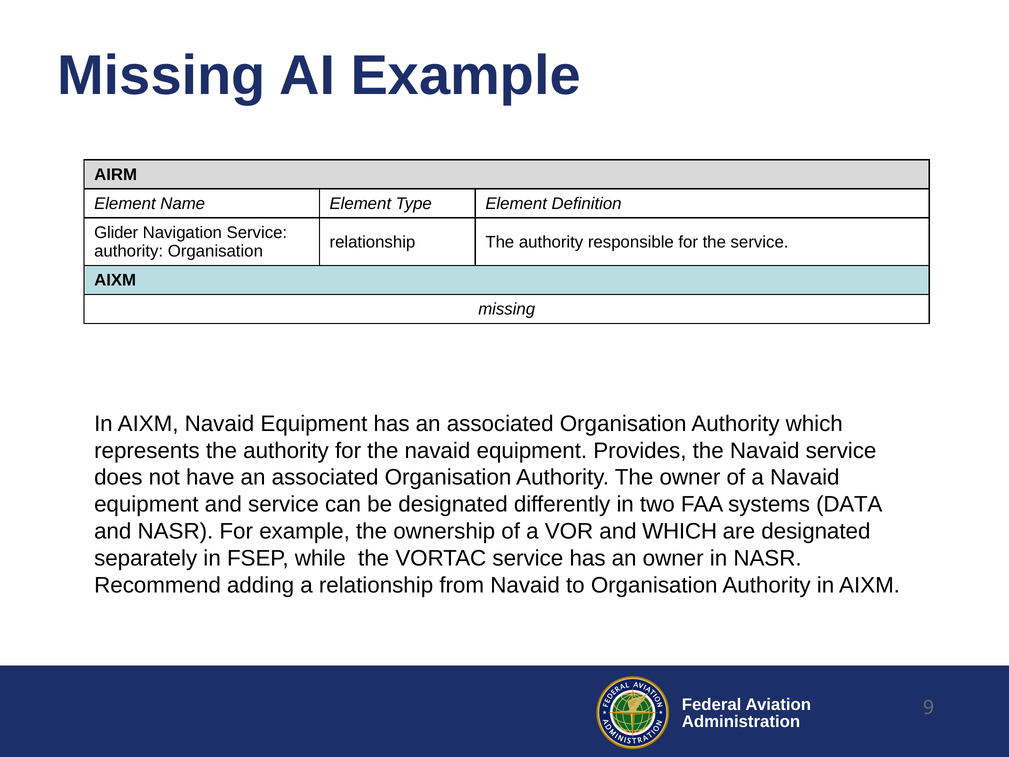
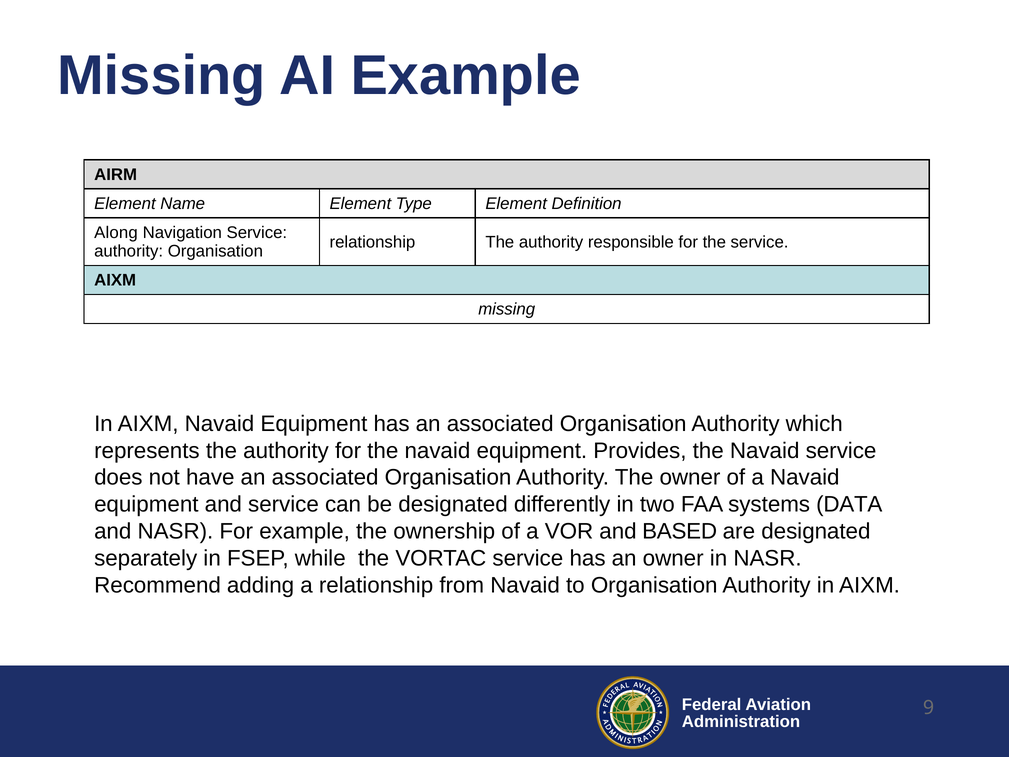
Glider: Glider -> Along
and WHICH: WHICH -> BASED
